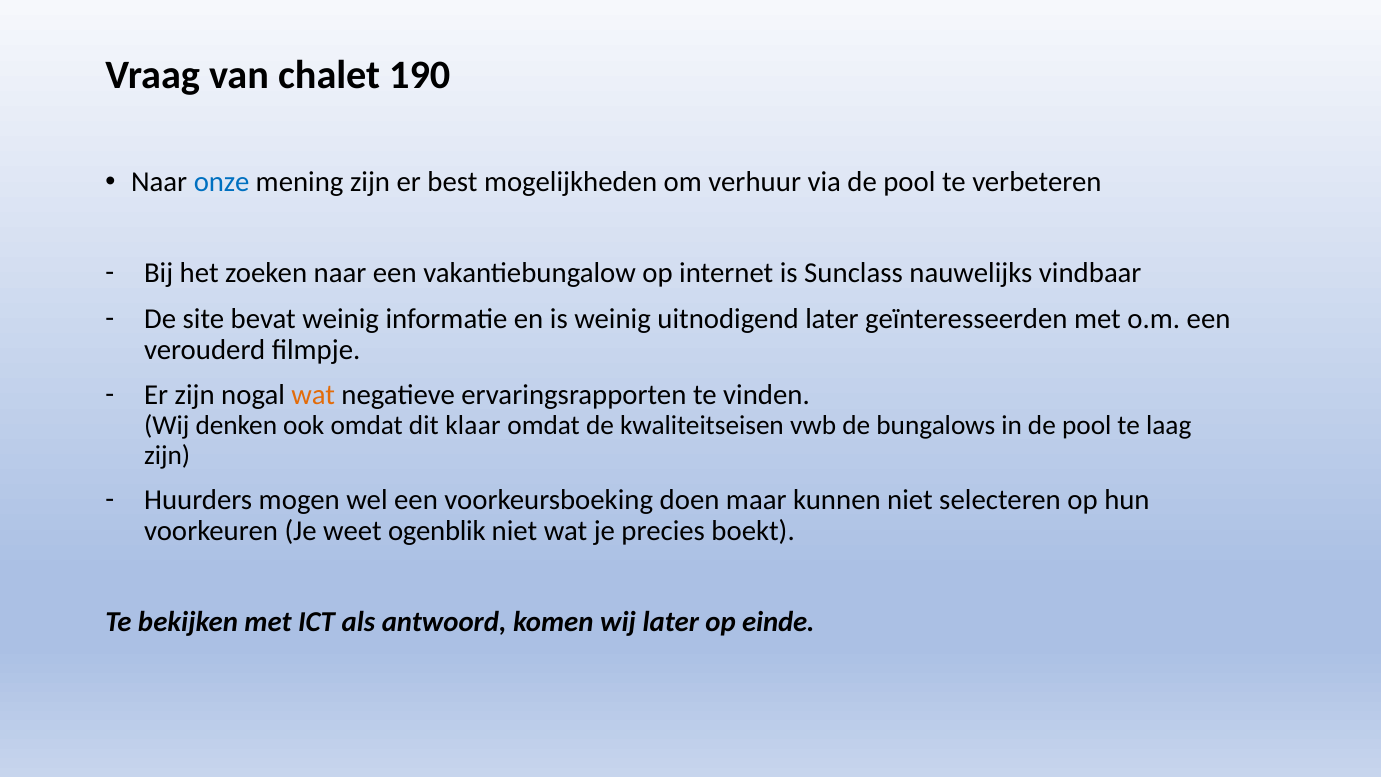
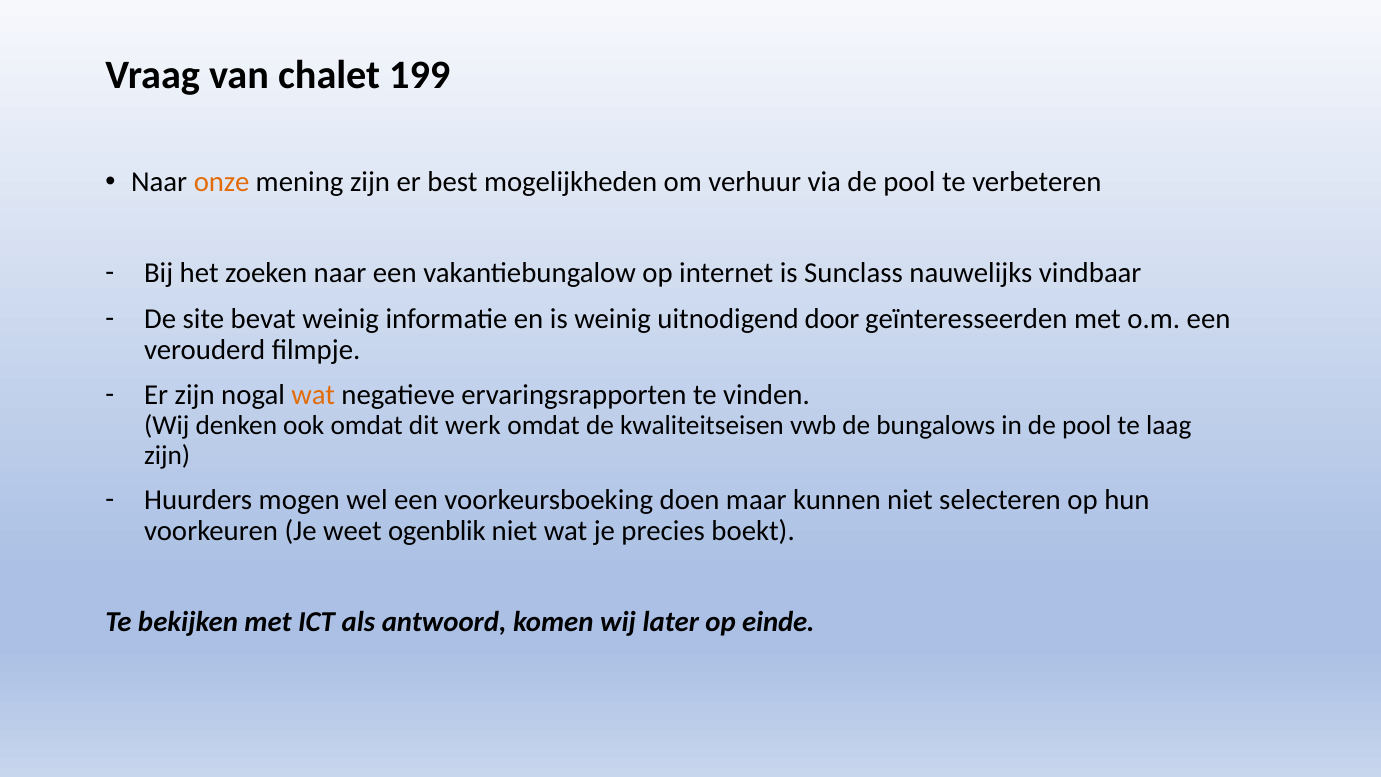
190: 190 -> 199
onze colour: blue -> orange
uitnodigend later: later -> door
klaar: klaar -> werk
